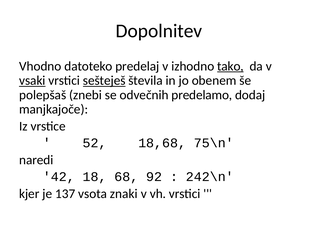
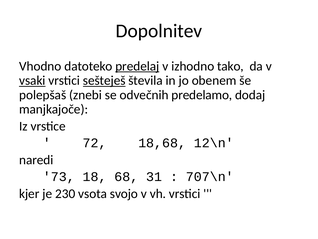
predelaj underline: none -> present
tako underline: present -> none
52: 52 -> 72
75\n: 75\n -> 12\n
42: 42 -> 73
92: 92 -> 31
242\n: 242\n -> 707\n
137: 137 -> 230
znaki: znaki -> svojo
